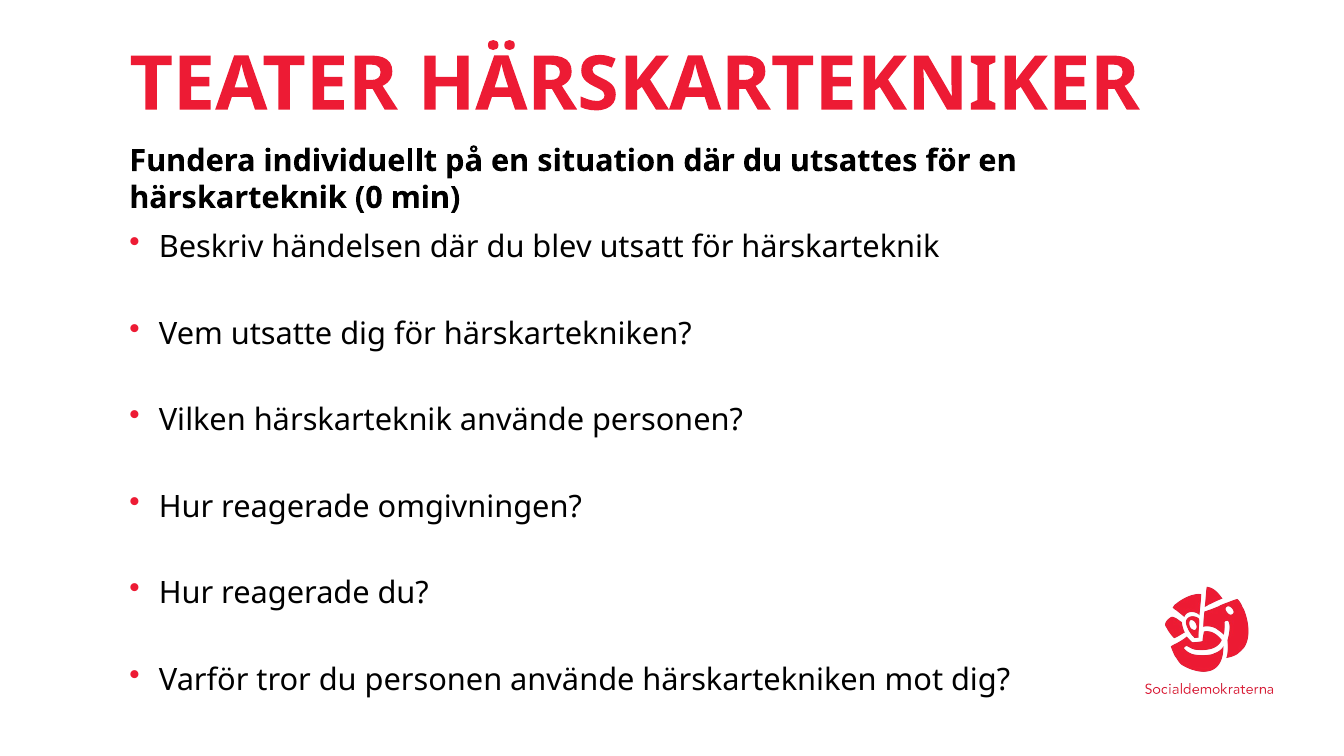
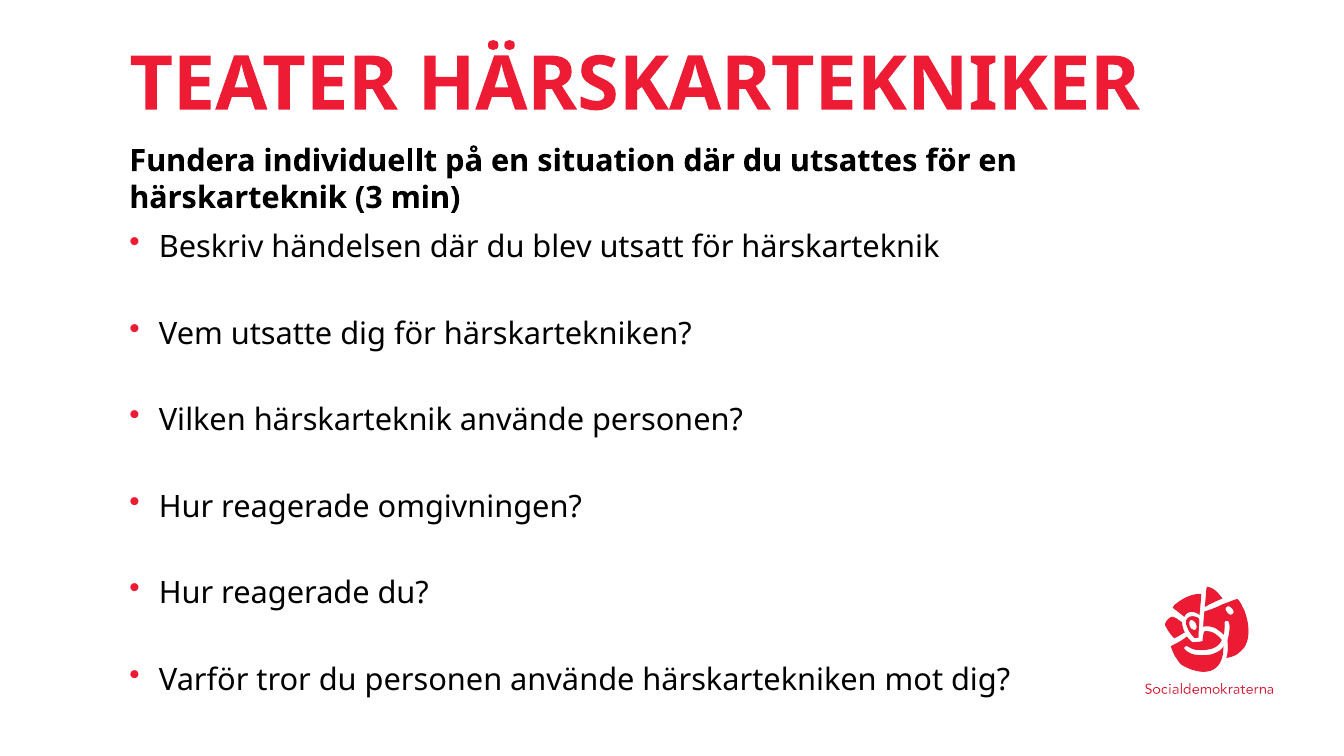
0: 0 -> 3
